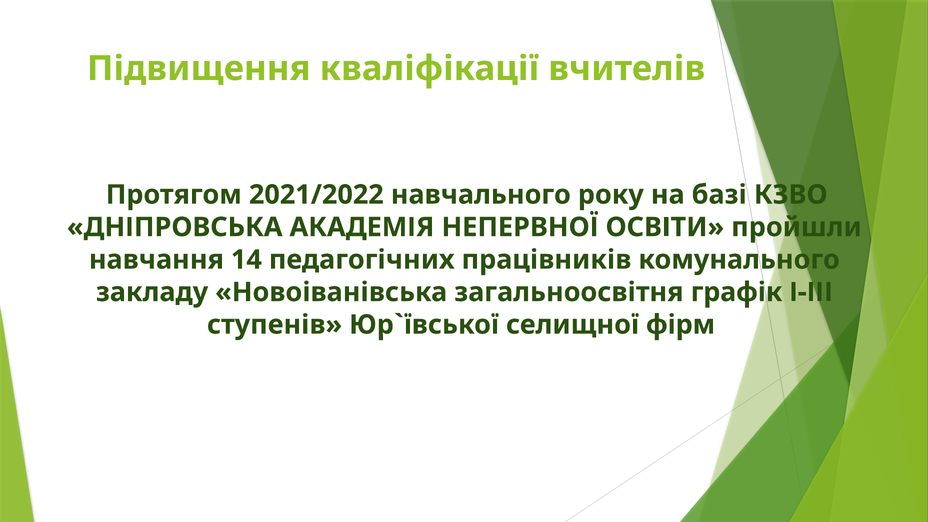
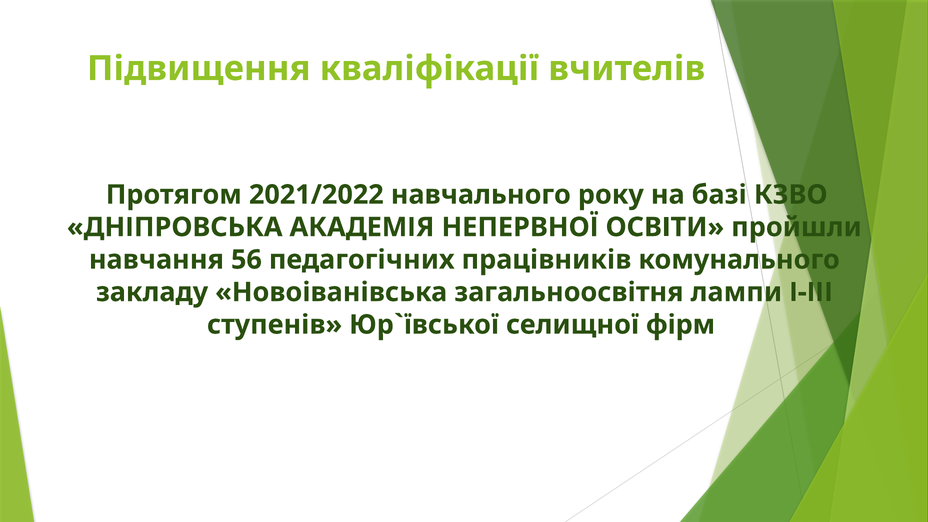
14: 14 -> 56
графік: графік -> лампи
